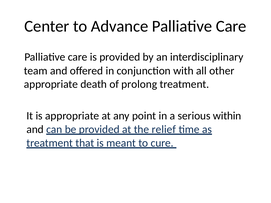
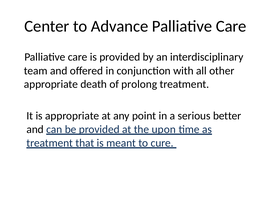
within: within -> better
relief: relief -> upon
